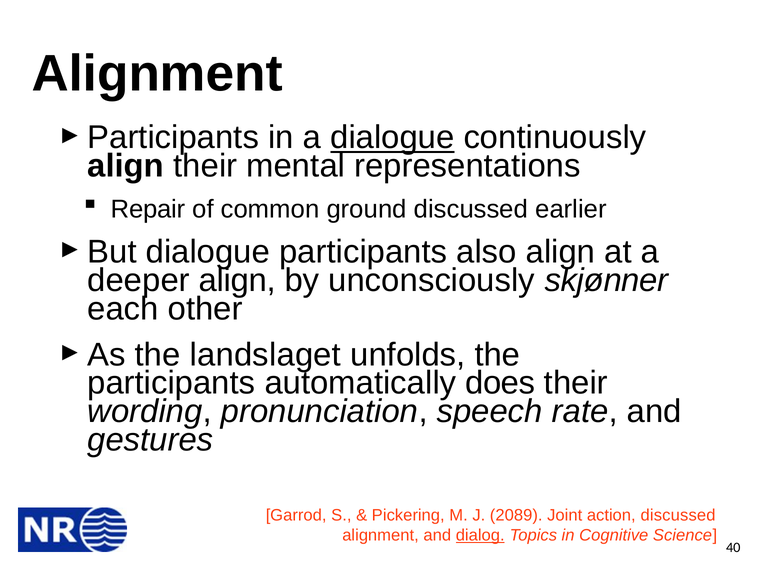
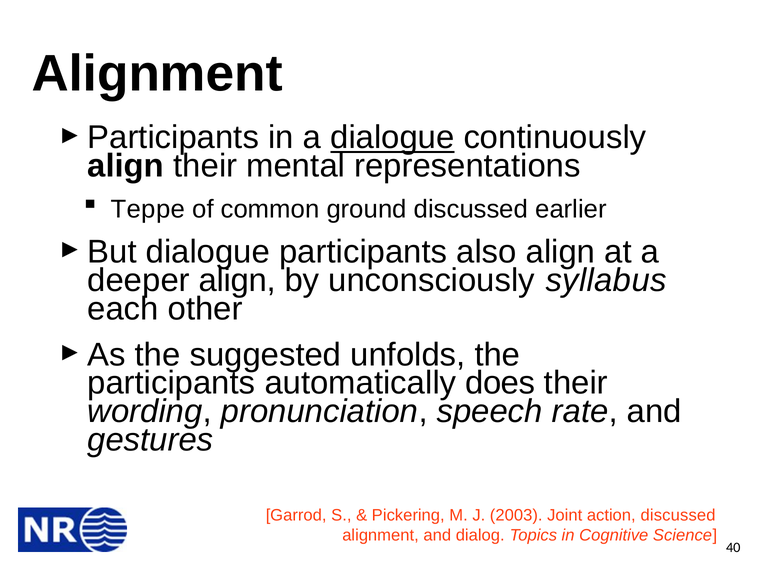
Repair: Repair -> Teppe
skjønner: skjønner -> syllabus
landslaget: landslaget -> suggested
2089: 2089 -> 2003
dialog underline: present -> none
